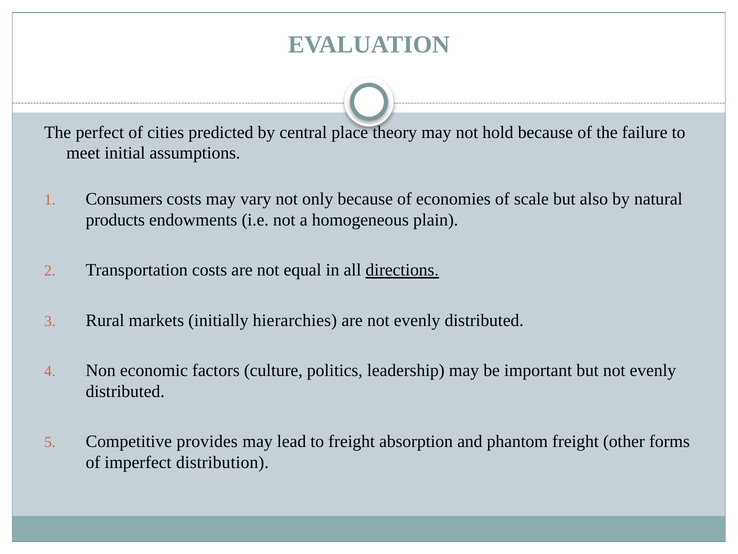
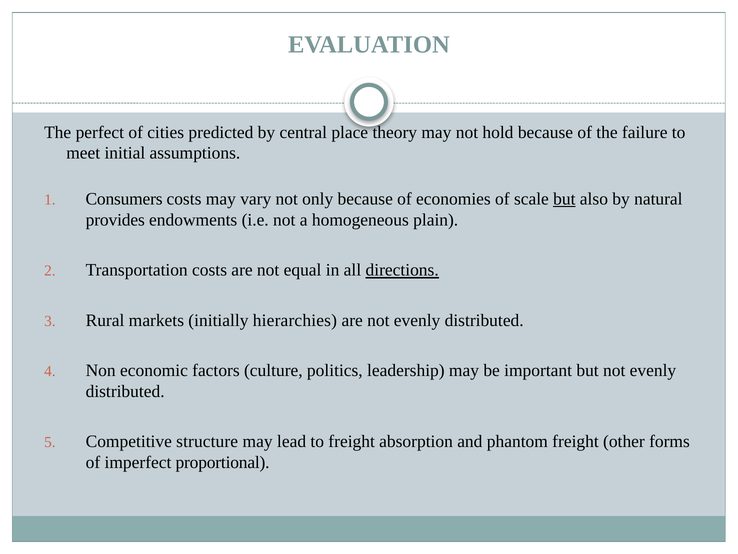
but at (564, 199) underline: none -> present
products: products -> provides
provides: provides -> structure
distribution: distribution -> proportional
